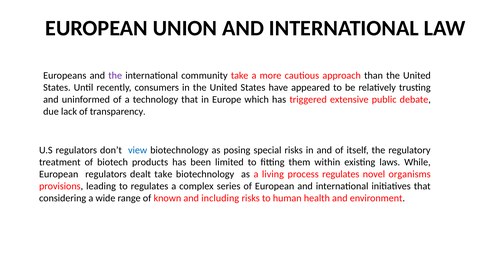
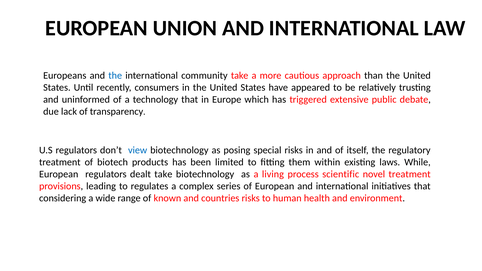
the at (115, 76) colour: purple -> blue
process regulates: regulates -> scientific
novel organisms: organisms -> treatment
including: including -> countries
